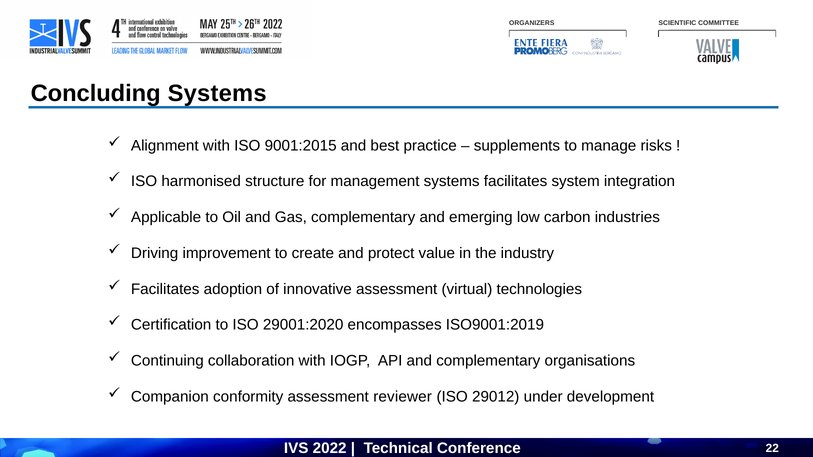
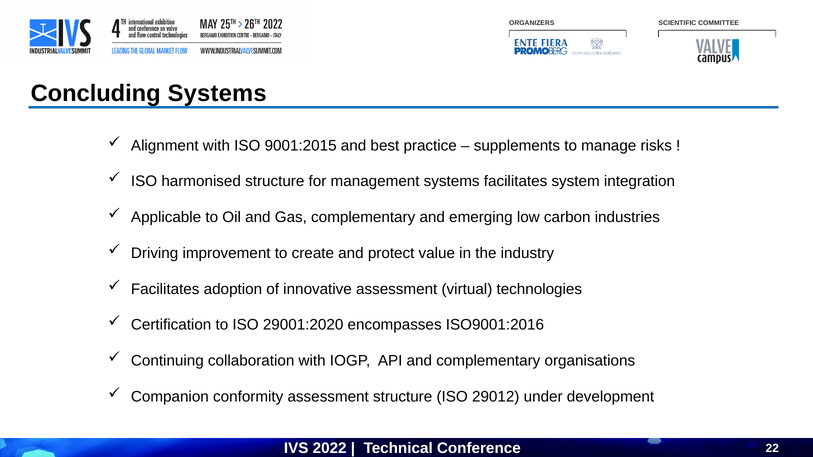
ISO9001:2019: ISO9001:2019 -> ISO9001:2016
assessment reviewer: reviewer -> structure
